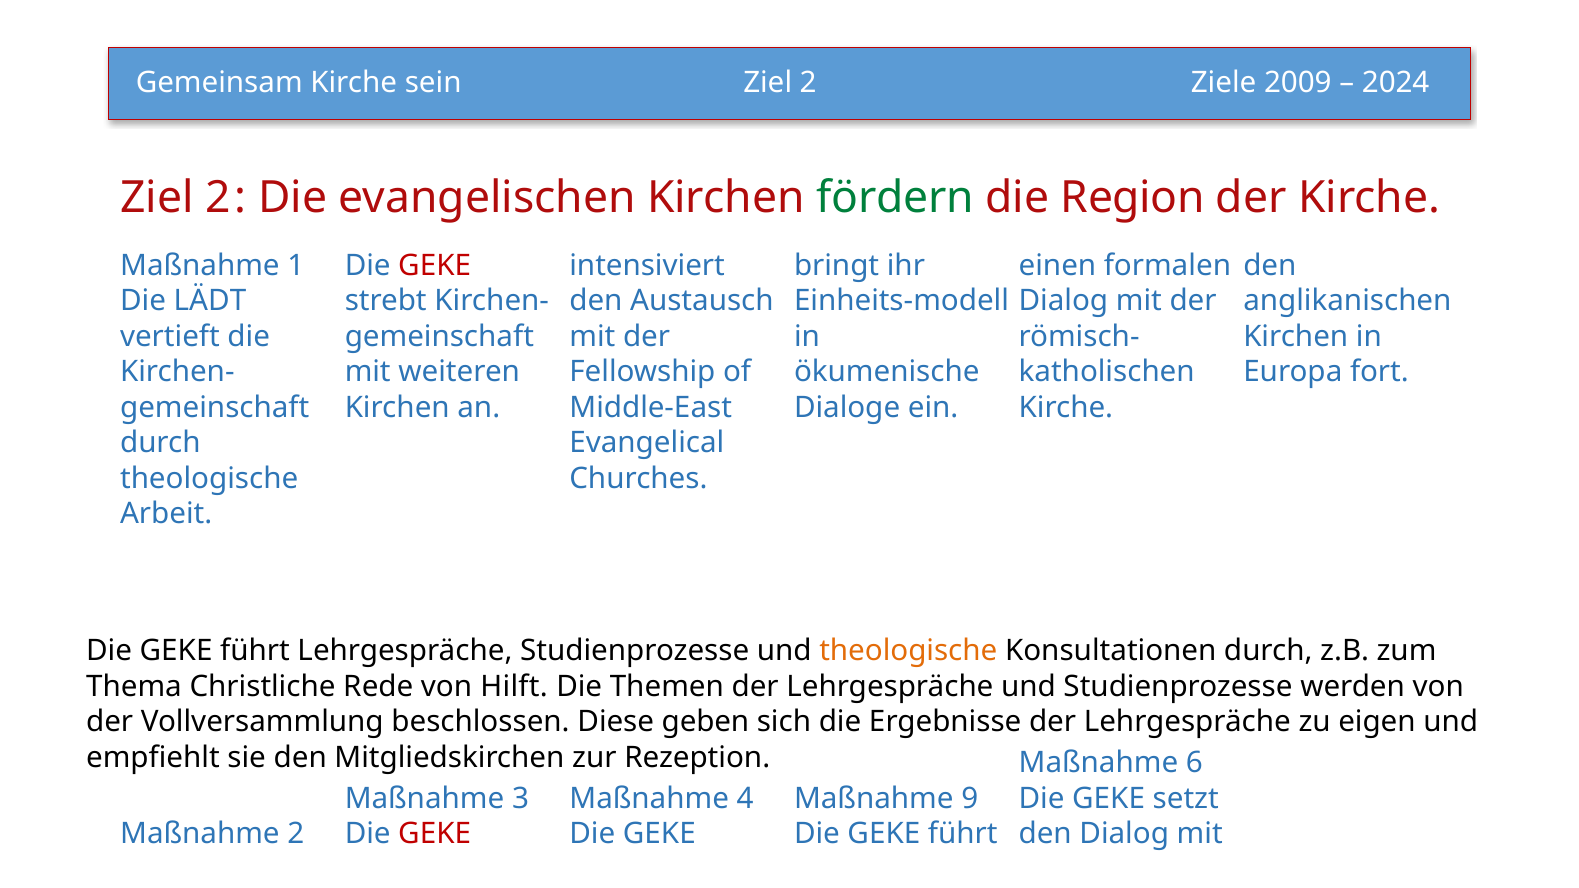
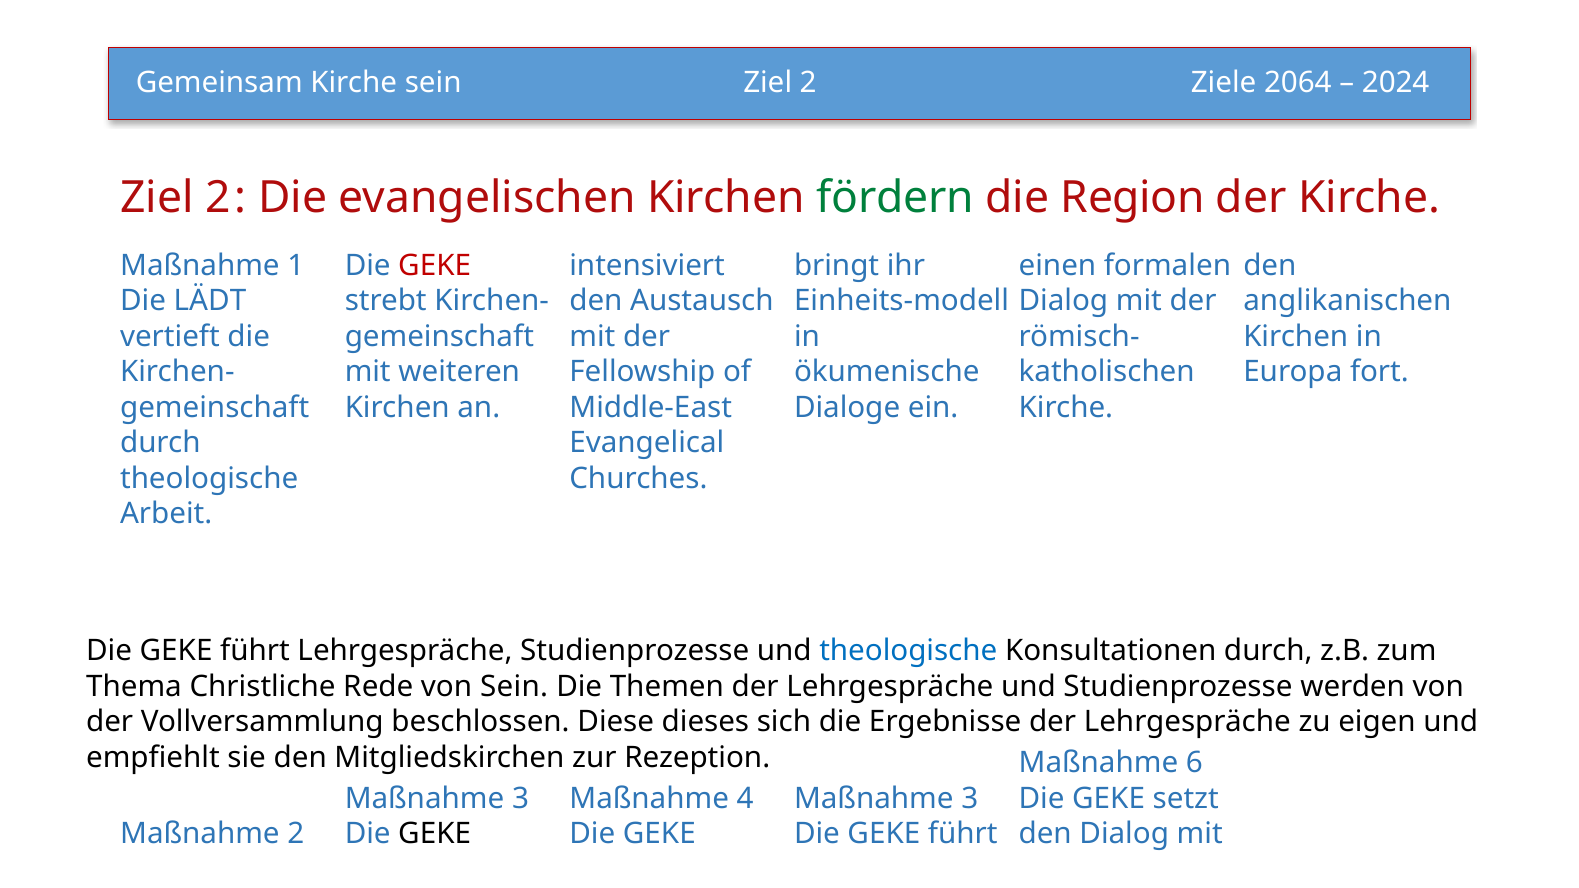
2009: 2009 -> 2064
theologische at (908, 651) colour: orange -> blue
von Hilft: Hilft -> Sein
geben: geben -> dieses
9 at (970, 798): 9 -> 3
GEKE at (435, 834) colour: red -> black
